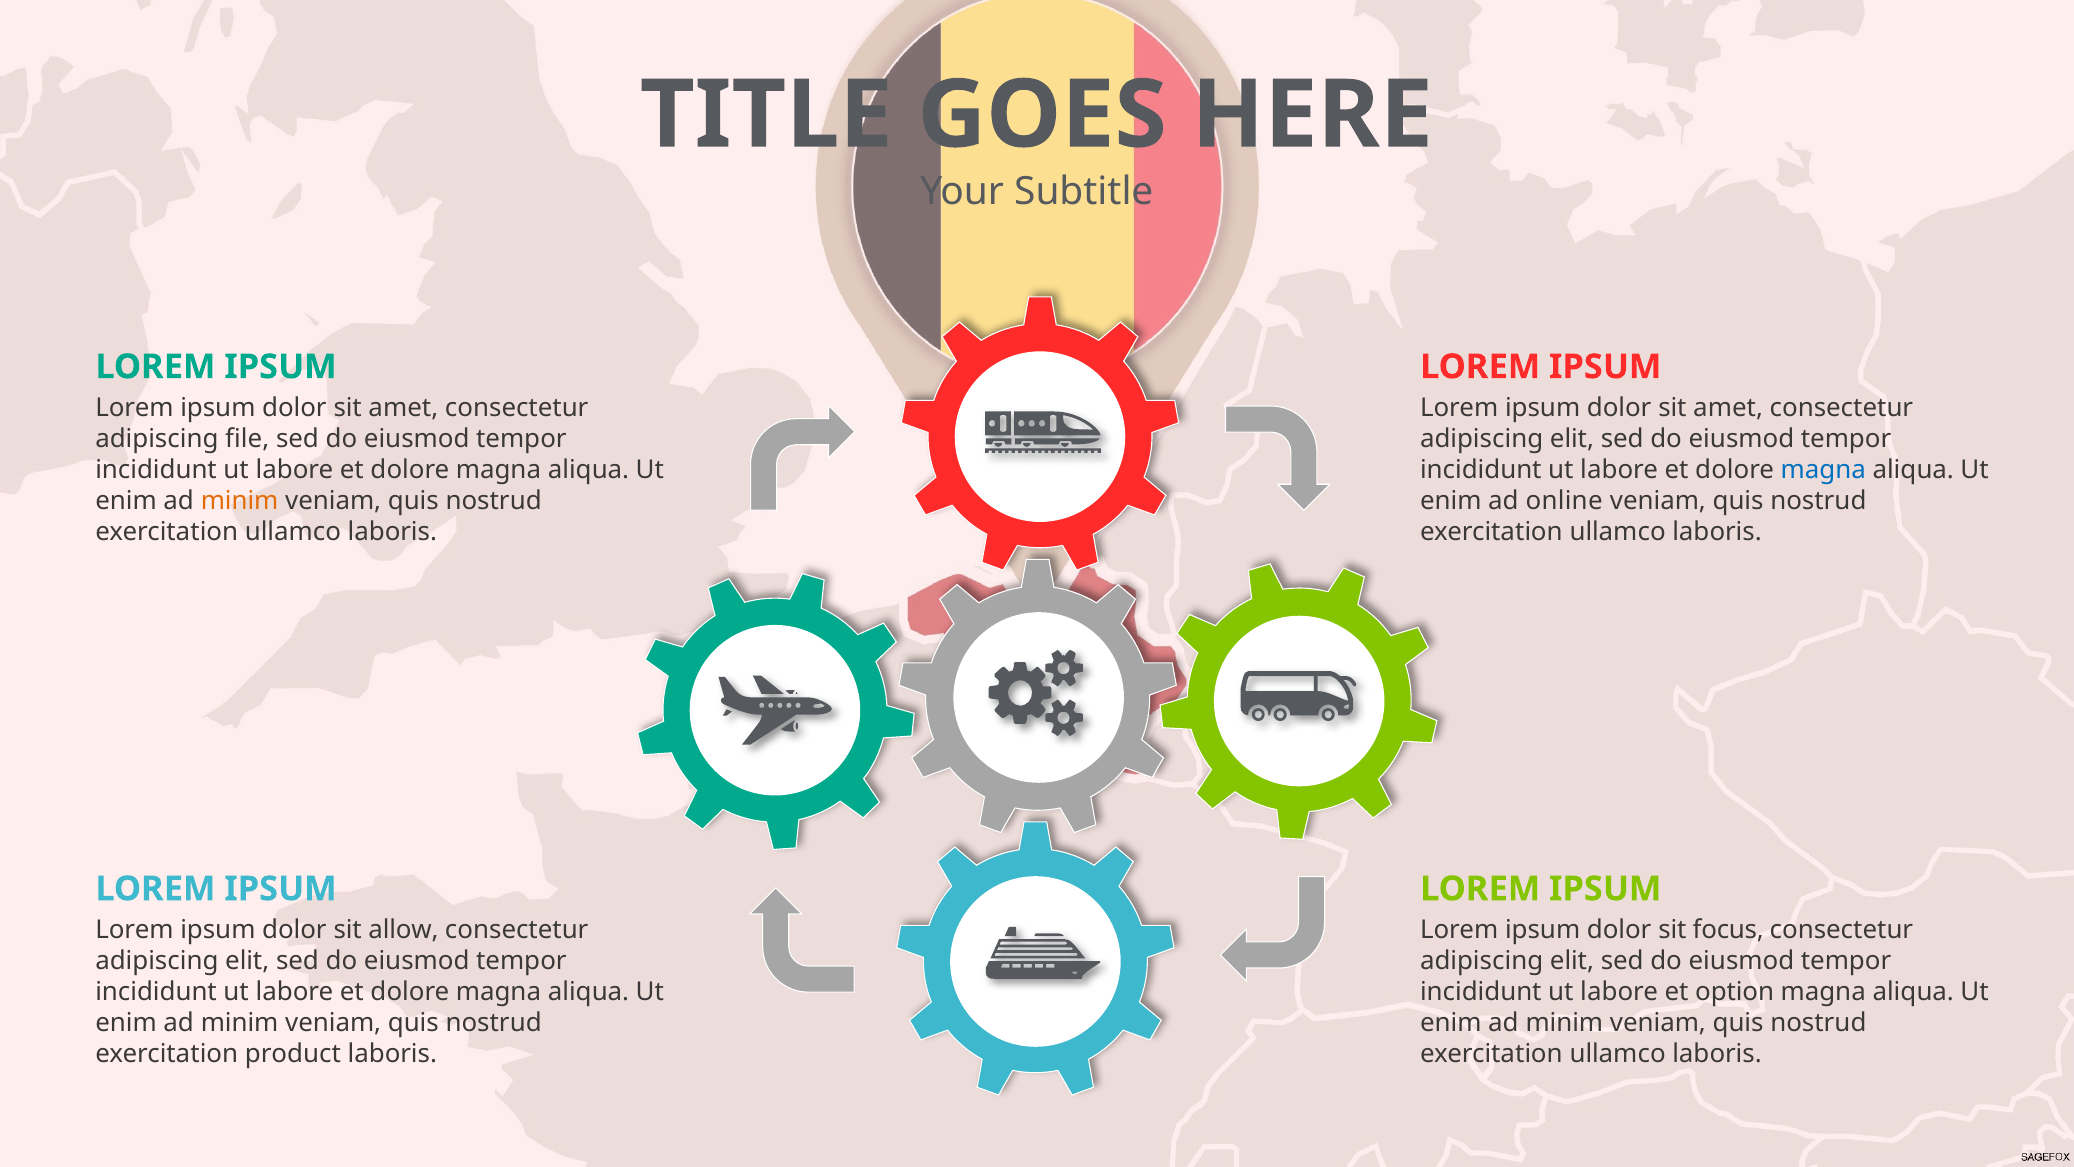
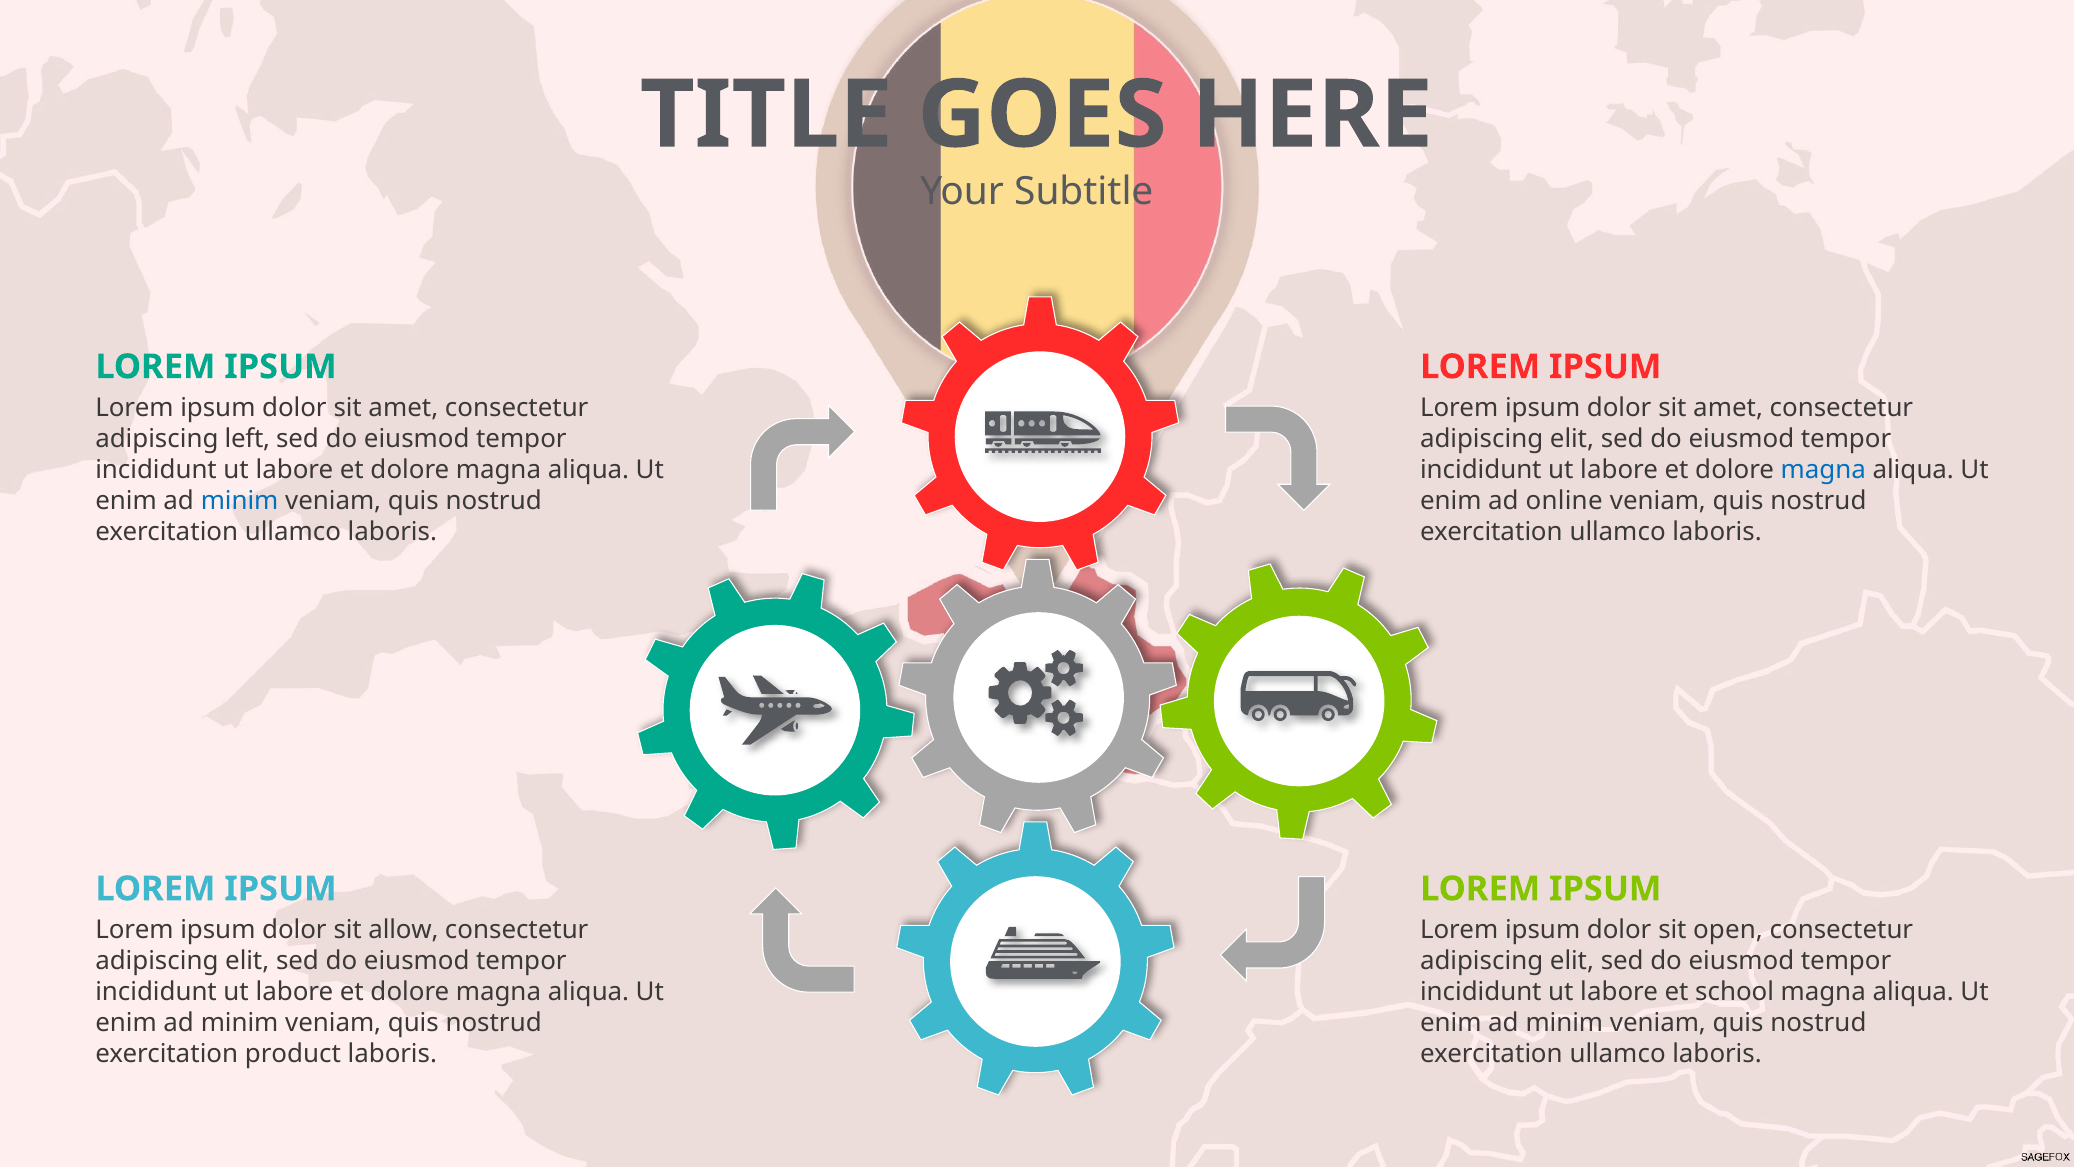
file: file -> left
minim at (240, 501) colour: orange -> blue
focus: focus -> open
option: option -> school
